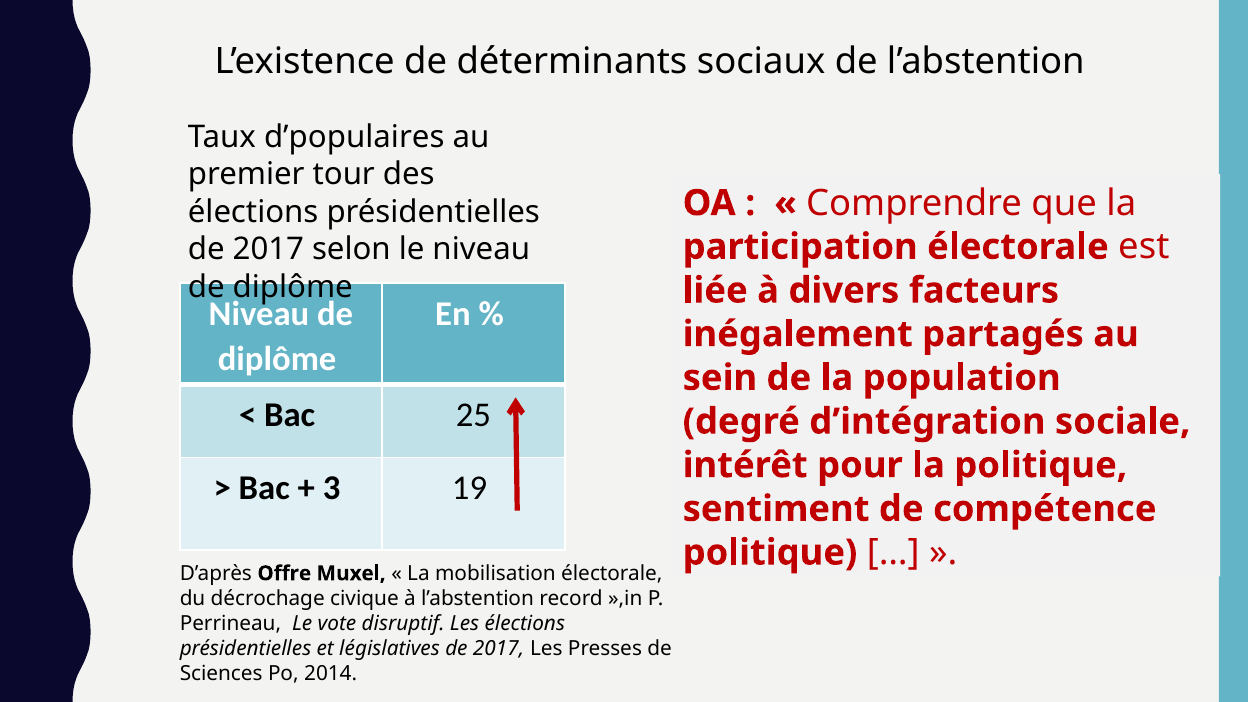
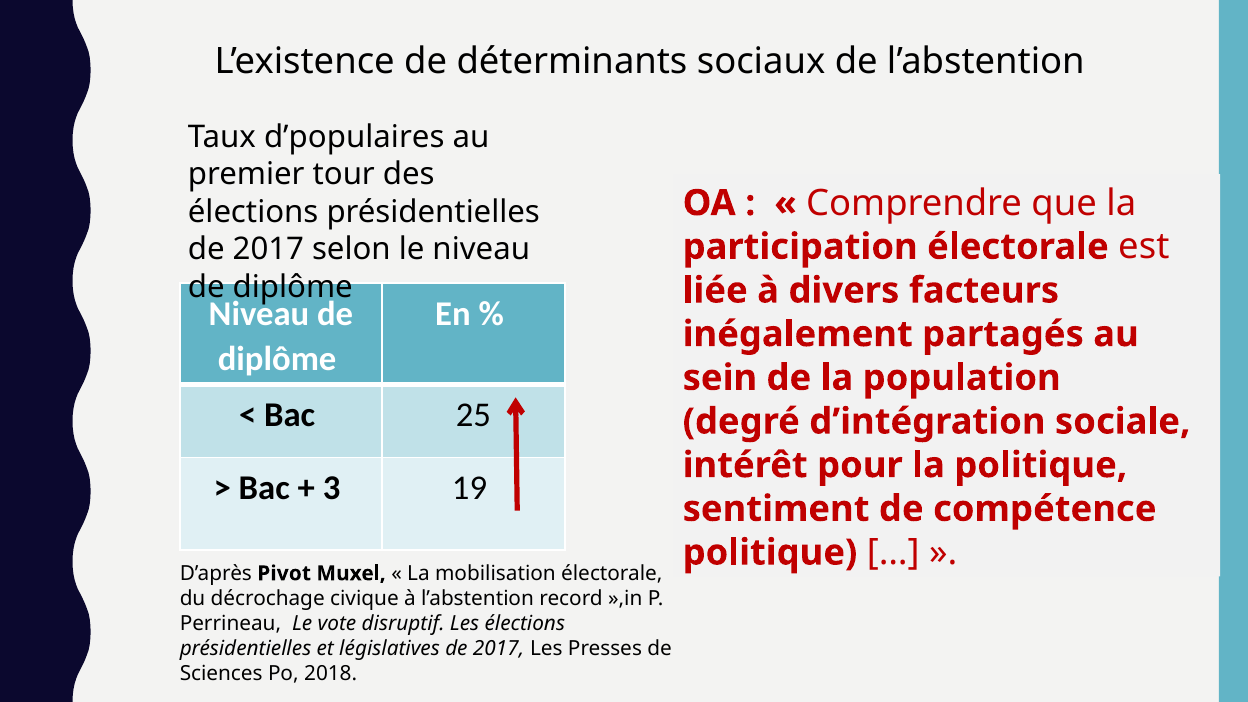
Offre: Offre -> Pivot
2014: 2014 -> 2018
